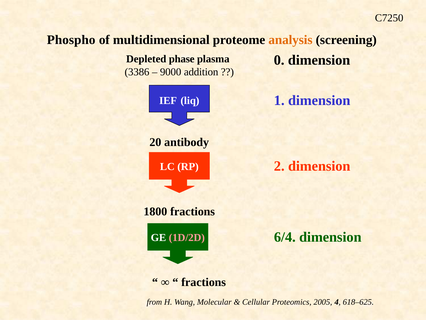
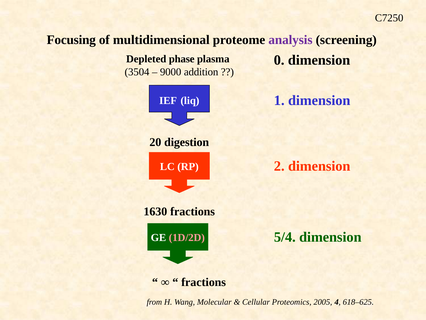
Phospho: Phospho -> Focusing
analysis colour: orange -> purple
3386: 3386 -> 3504
antibody: antibody -> digestion
1800: 1800 -> 1630
6/4: 6/4 -> 5/4
